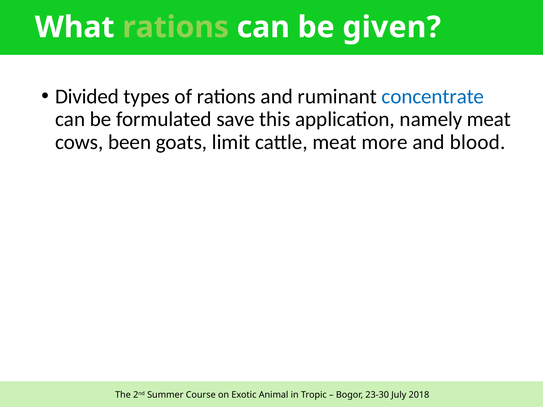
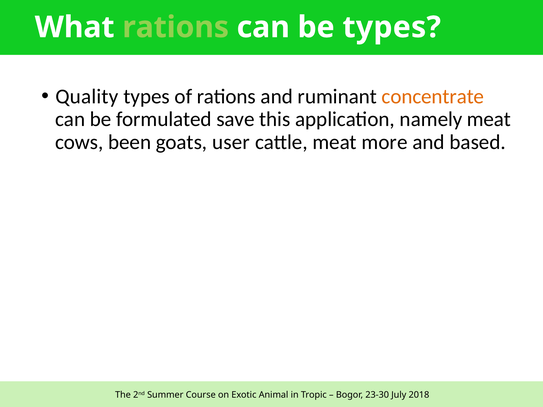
be given: given -> types
Divided: Divided -> Quality
concentrate colour: blue -> orange
limit: limit -> user
blood: blood -> based
